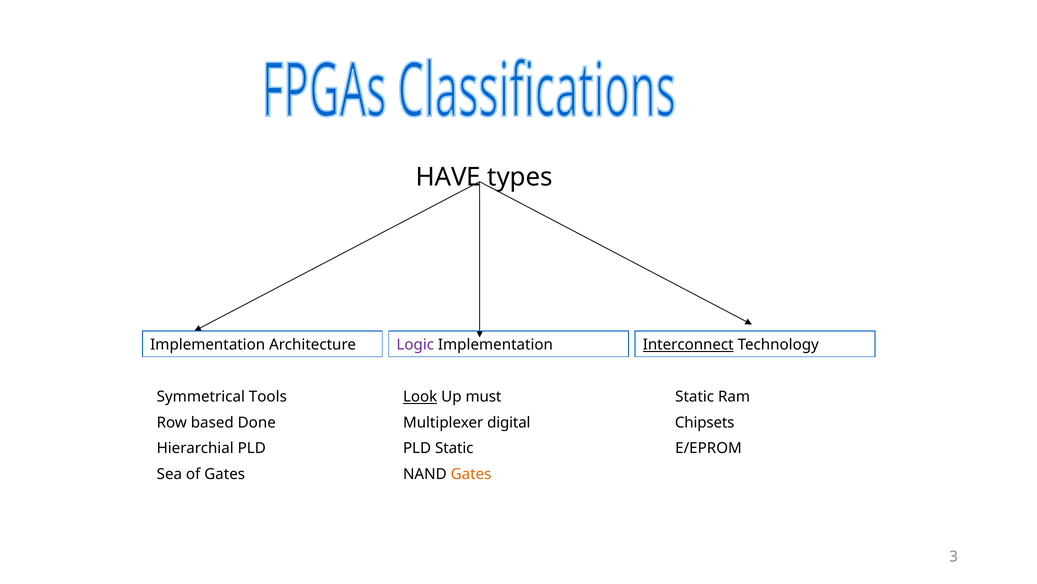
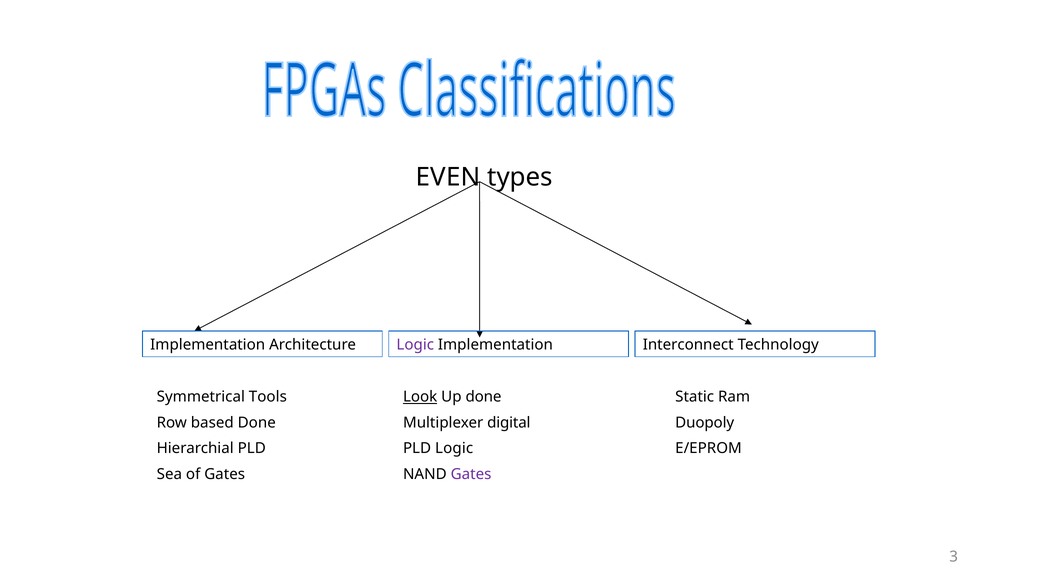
HAVE: HAVE -> EVEN
Interconnect underline: present -> none
Up must: must -> done
Chipsets: Chipsets -> Duopoly
PLD Static: Static -> Logic
Gates at (471, 474) colour: orange -> purple
